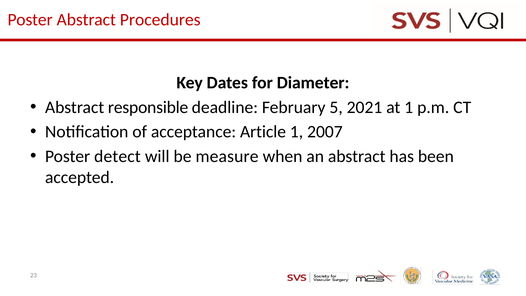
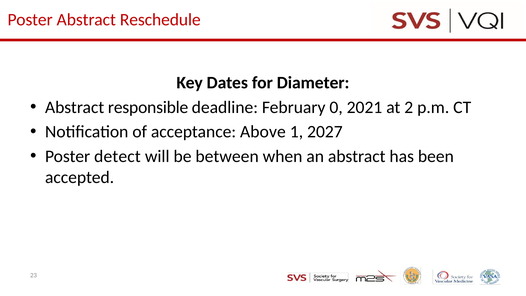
Procedures: Procedures -> Reschedule
5: 5 -> 0
at 1: 1 -> 2
Article: Article -> Above
2007: 2007 -> 2027
measure: measure -> between
